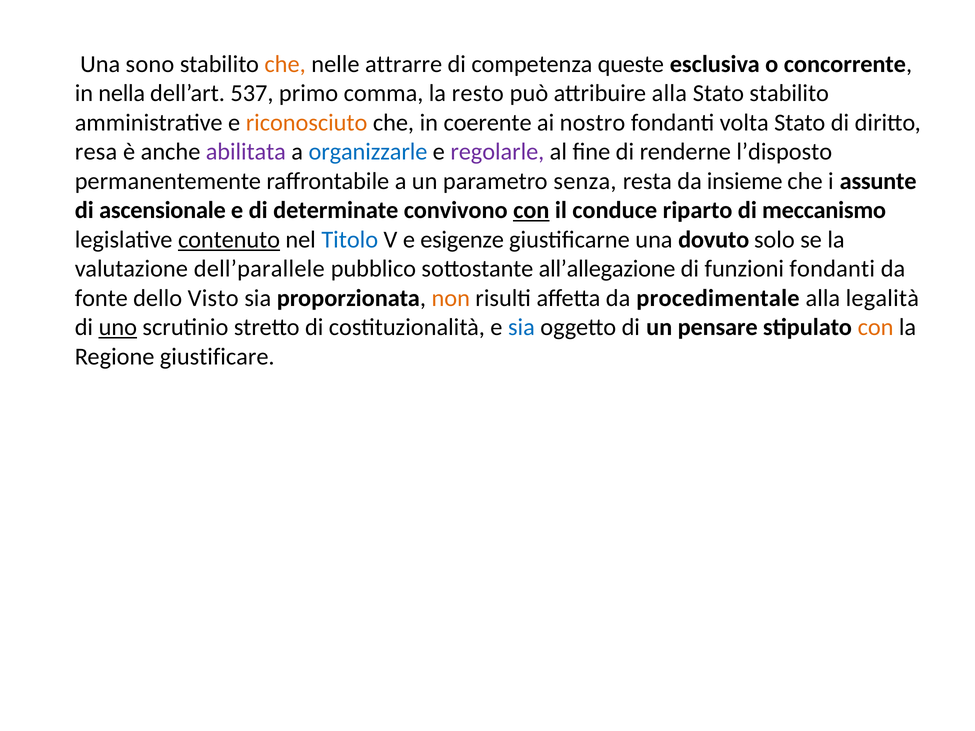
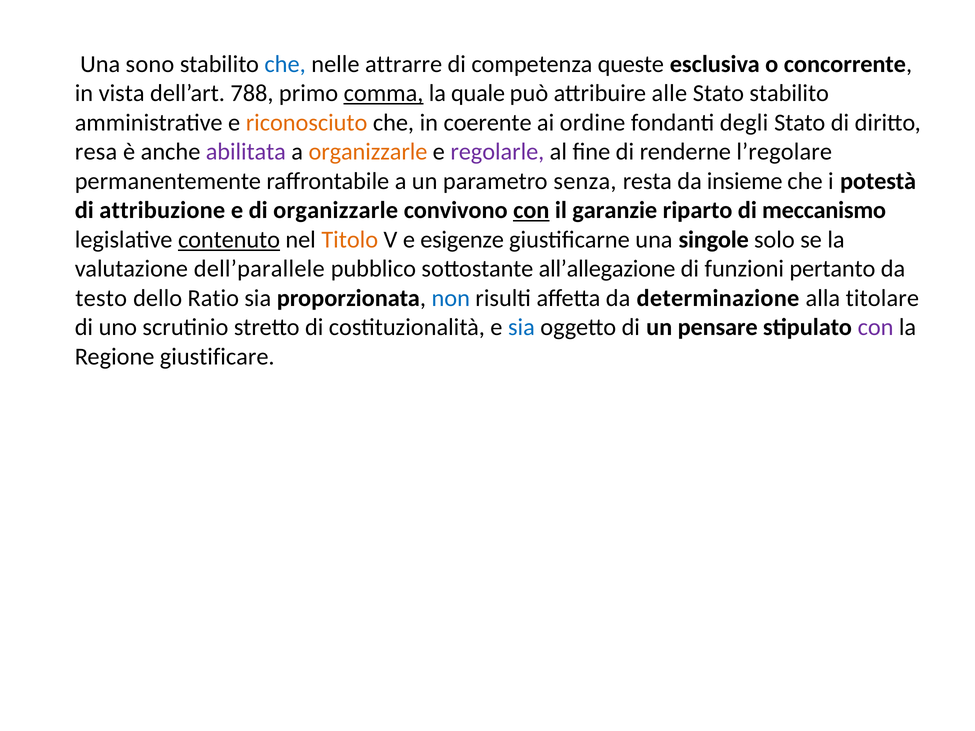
che at (285, 64) colour: orange -> blue
nella: nella -> vista
537: 537 -> 788
comma underline: none -> present
resto: resto -> quale
attribuire alla: alla -> alle
nostro: nostro -> ordine
volta: volta -> degli
organizzarle at (368, 152) colour: blue -> orange
l’disposto: l’disposto -> l’regolare
assunte: assunte -> potestà
ascensionale: ascensionale -> attribuzione
di determinate: determinate -> organizzarle
conduce: conduce -> garanzie
Titolo colour: blue -> orange
dovuto: dovuto -> singole
funzioni fondanti: fondanti -> pertanto
fonte: fonte -> testo
Visto: Visto -> Ratio
non colour: orange -> blue
procedimentale: procedimentale -> determinazione
legalità: legalità -> titolare
uno underline: present -> none
con at (876, 327) colour: orange -> purple
